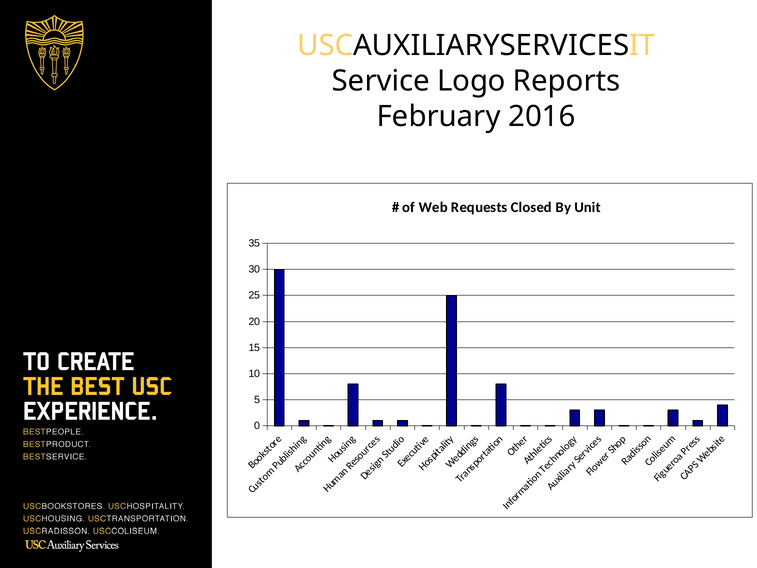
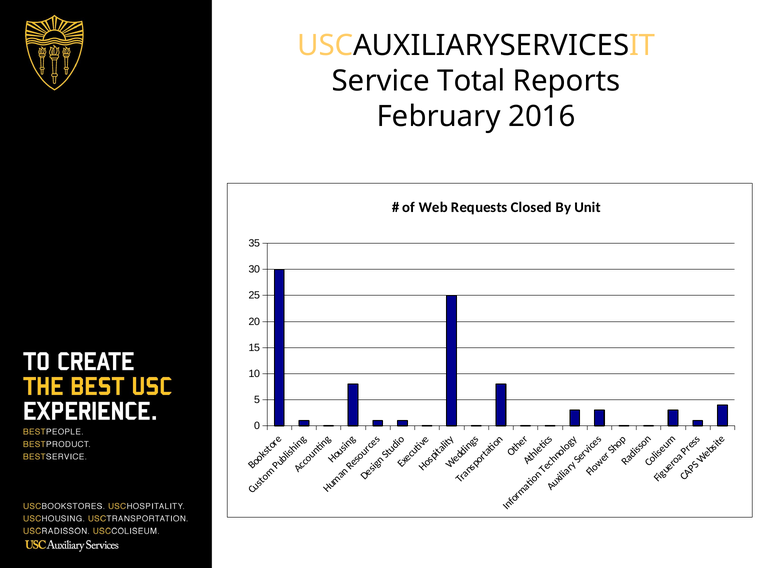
Logo: Logo -> Total
